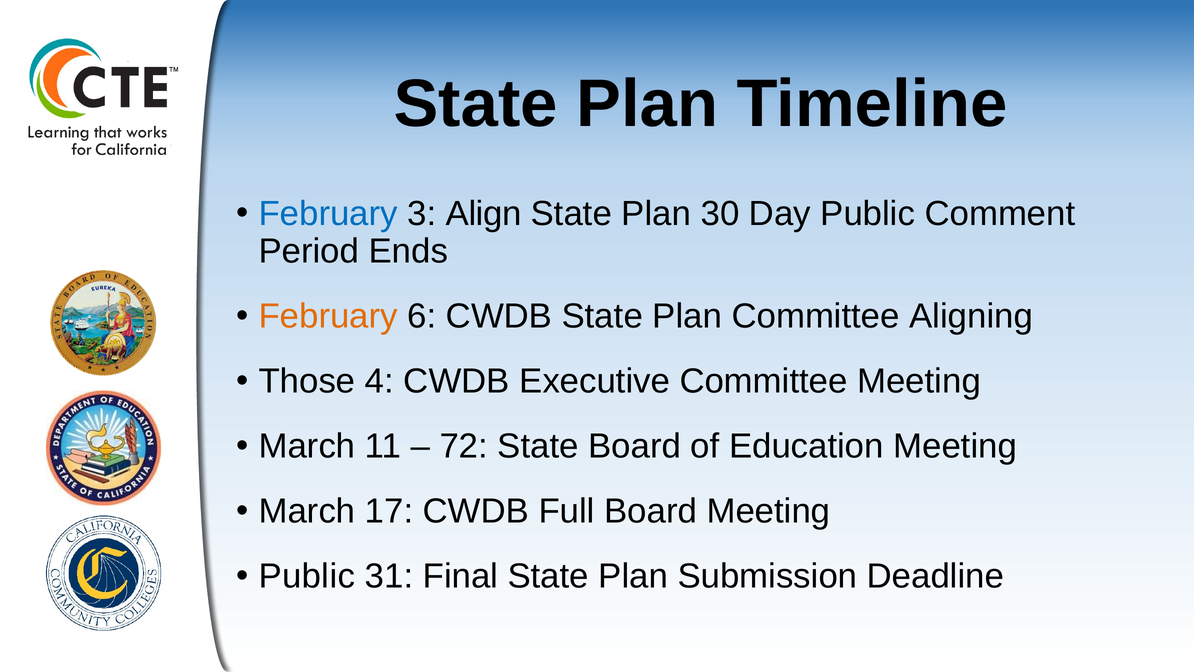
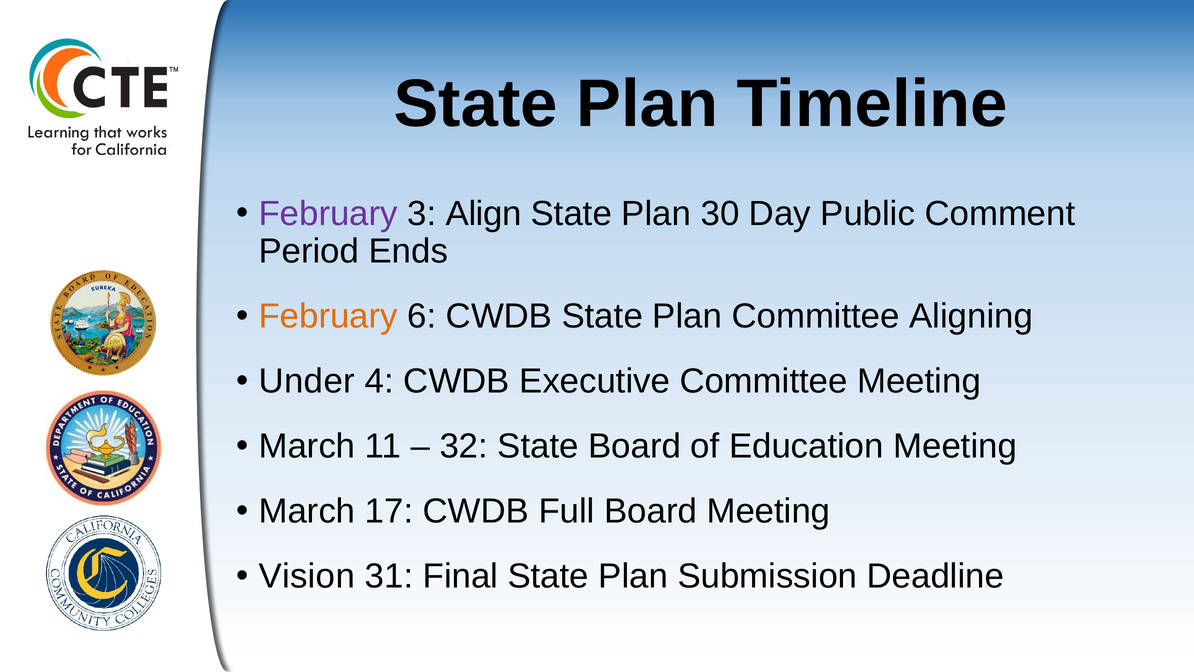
February at (328, 214) colour: blue -> purple
Those: Those -> Under
72: 72 -> 32
Public at (307, 576): Public -> Vision
